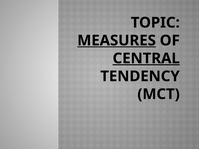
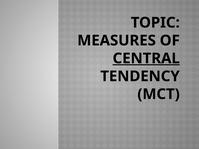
MEASURES underline: present -> none
